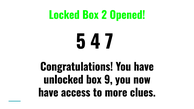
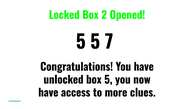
5 4: 4 -> 5
box 9: 9 -> 5
